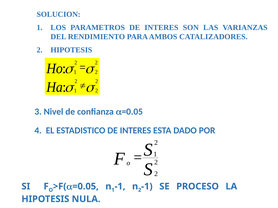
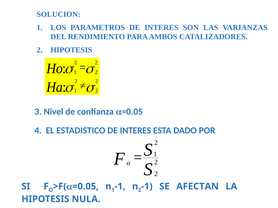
PROCESO: PROCESO -> AFECTAN
